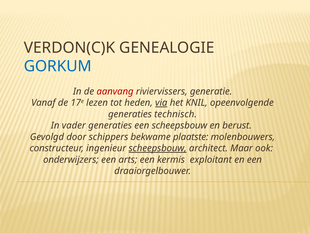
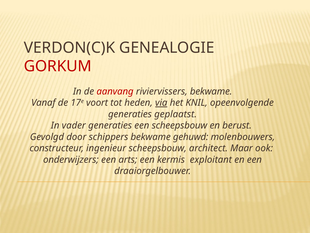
GORKUM colour: blue -> red
riviervissers generatie: generatie -> bekwame
lezen: lezen -> voort
technisch: technisch -> geplaatst
plaatste: plaatste -> gehuwd
scheepsbouw at (158, 148) underline: present -> none
